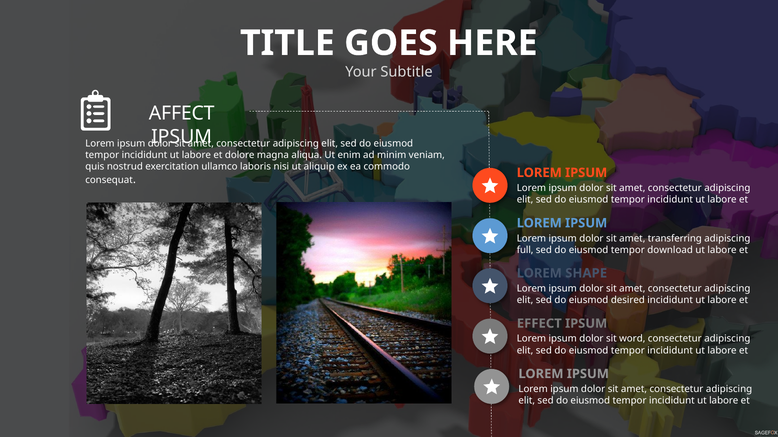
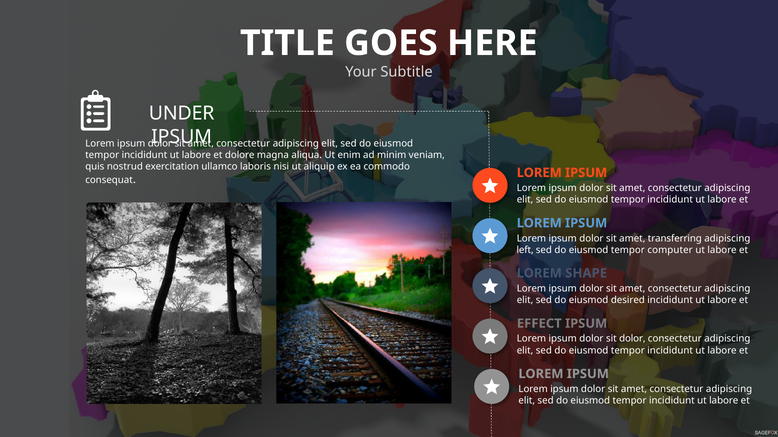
AFFECT: AFFECT -> UNDER
full: full -> left
download: download -> computer
sit word: word -> dolor
